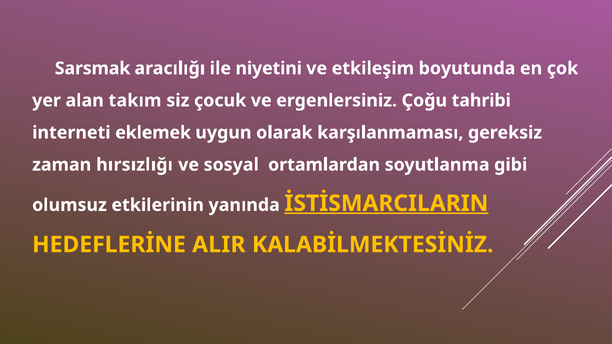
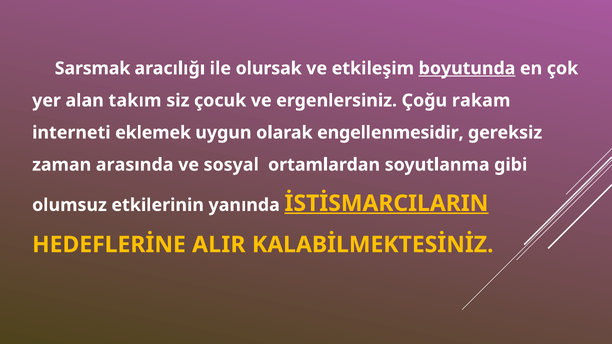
niyetini: niyetini -> olursak
boyutunda underline: none -> present
tahribi: tahribi -> rakam
karşılanmaması: karşılanmaması -> engellenmesidir
hırsızlığı: hırsızlığı -> arasında
